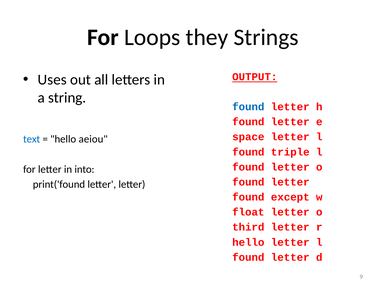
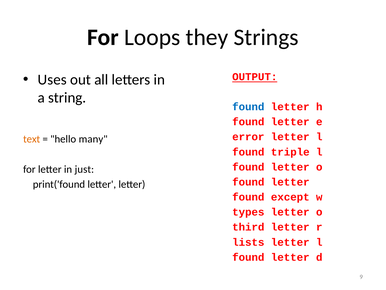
space: space -> error
text colour: blue -> orange
aeiou: aeiou -> many
into: into -> just
float: float -> types
hello at (248, 242): hello -> lists
